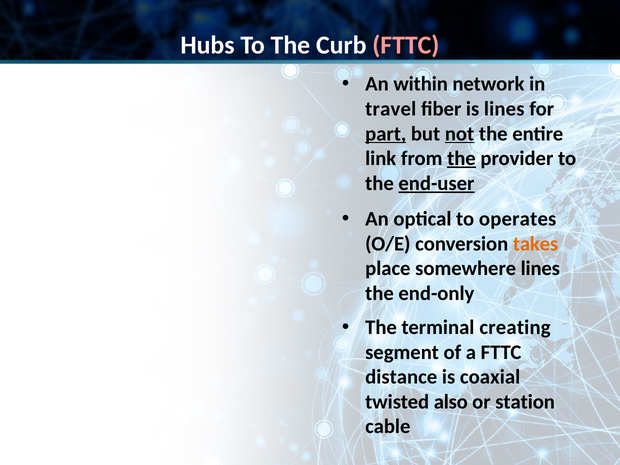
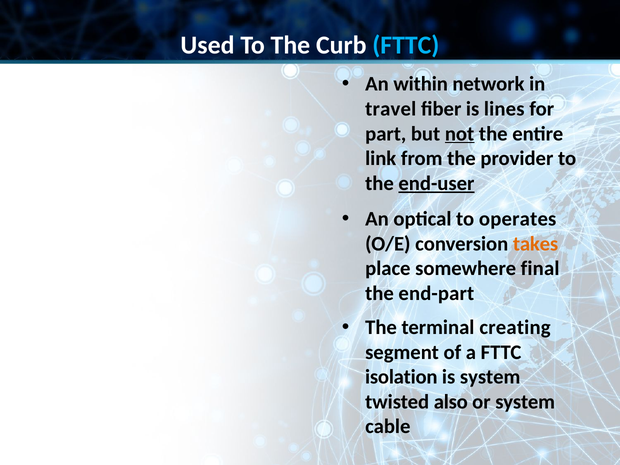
Hubs: Hubs -> Used
FTTC at (406, 45) colour: pink -> light blue
part underline: present -> none
the at (461, 158) underline: present -> none
somewhere lines: lines -> final
end-only: end-only -> end-part
distance: distance -> isolation
is coaxial: coaxial -> system
or station: station -> system
